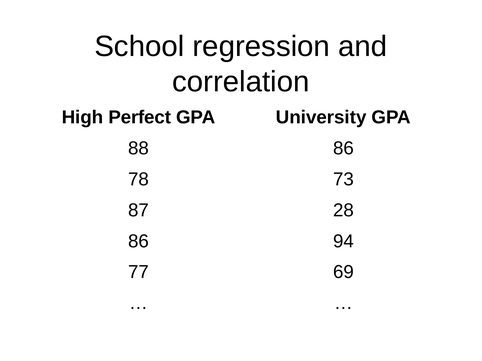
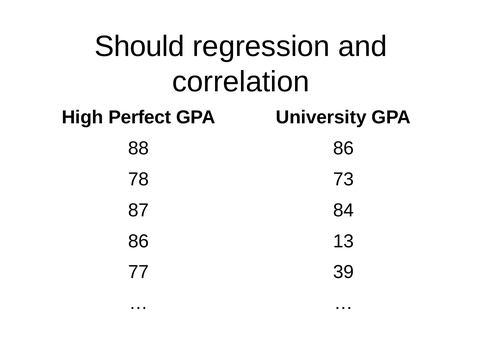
School: School -> Should
28: 28 -> 84
94: 94 -> 13
69: 69 -> 39
